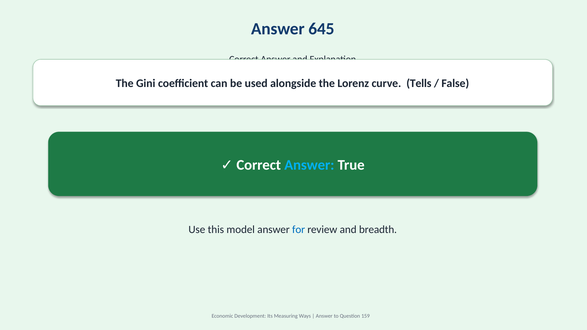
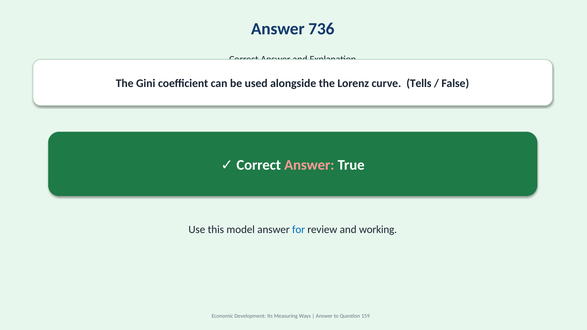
645: 645 -> 736
Answer at (309, 165) colour: light blue -> pink
breadth: breadth -> working
